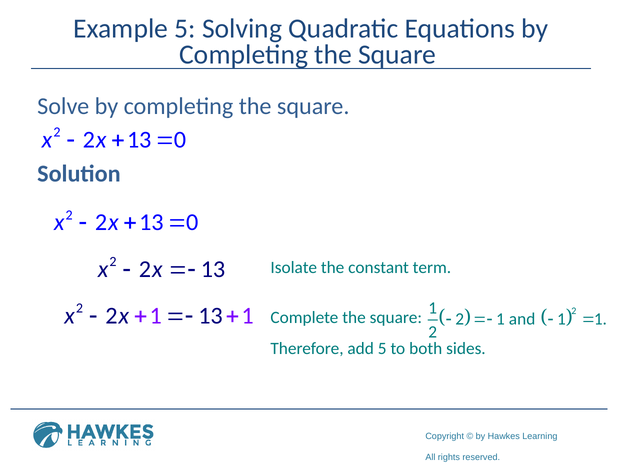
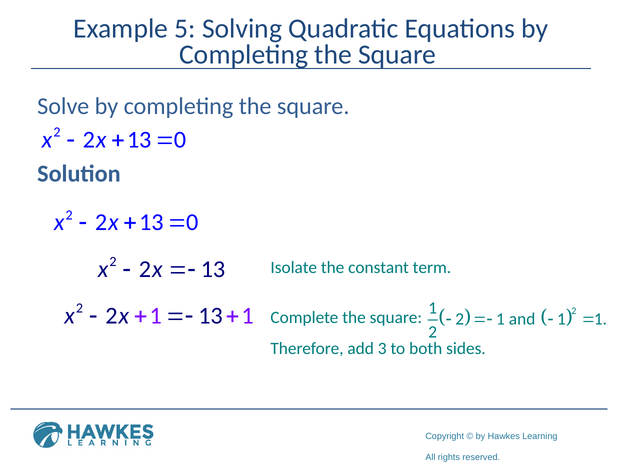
add 5: 5 -> 3
